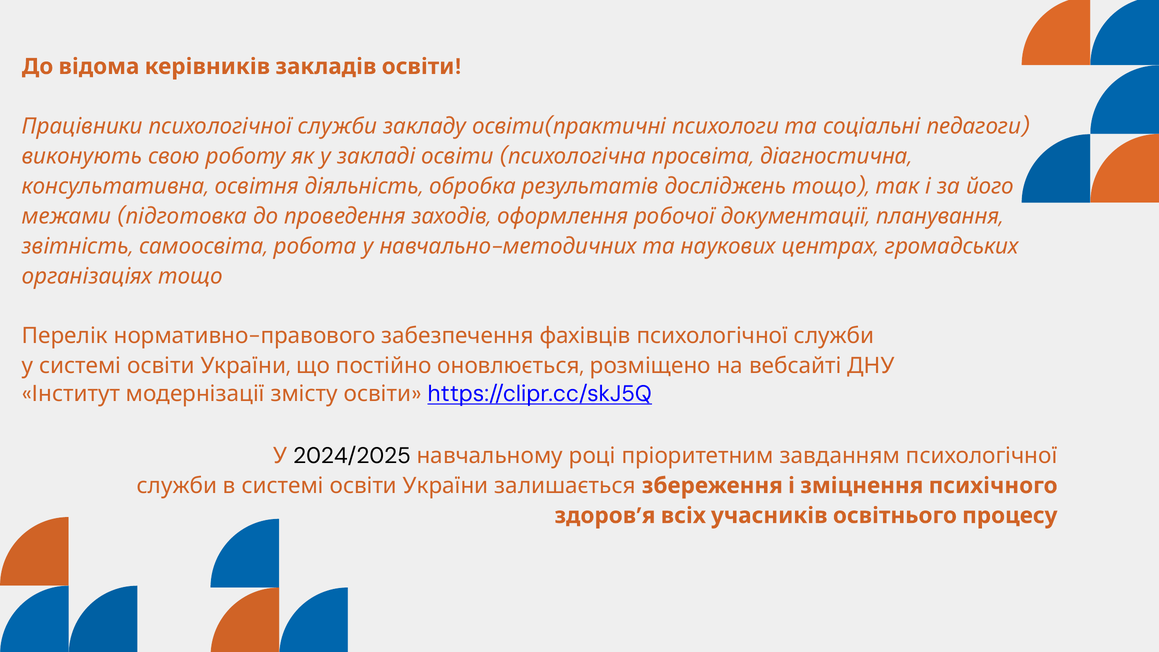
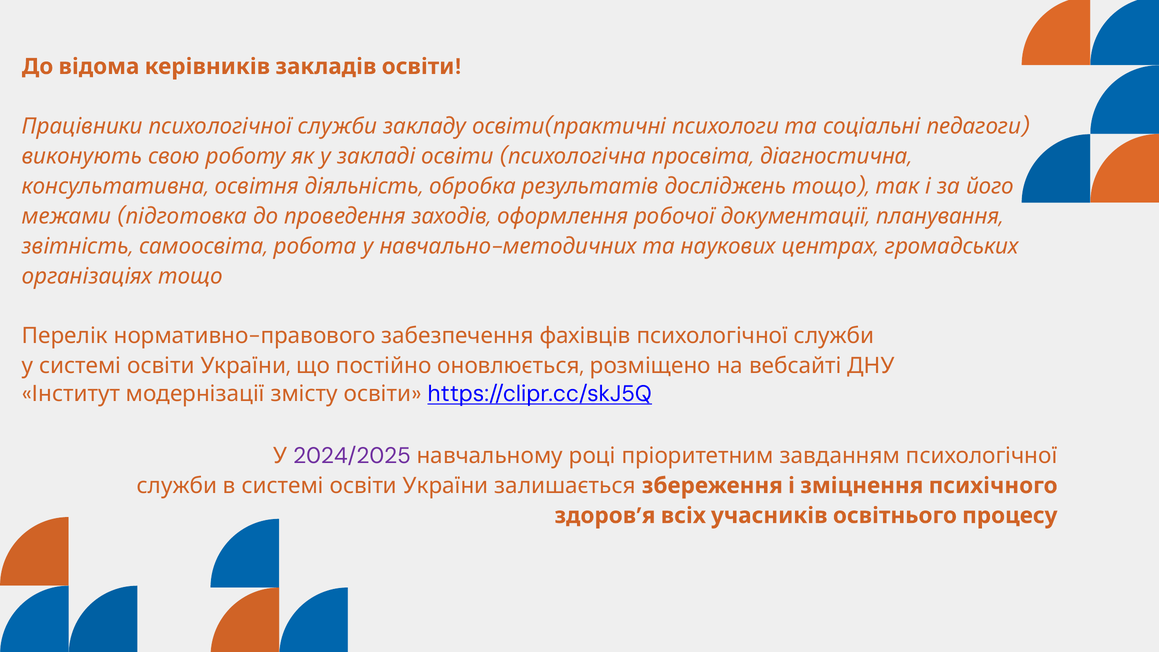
2024/2025 colour: black -> purple
